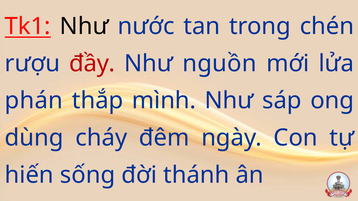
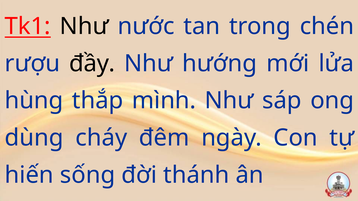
đầy colour: red -> black
nguồn: nguồn -> hướng
phán: phán -> hùng
